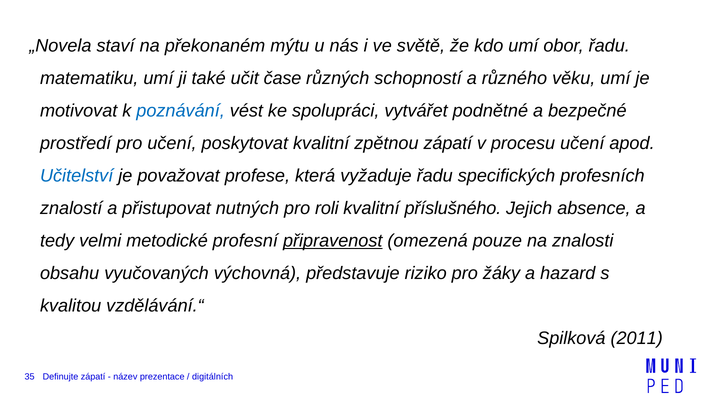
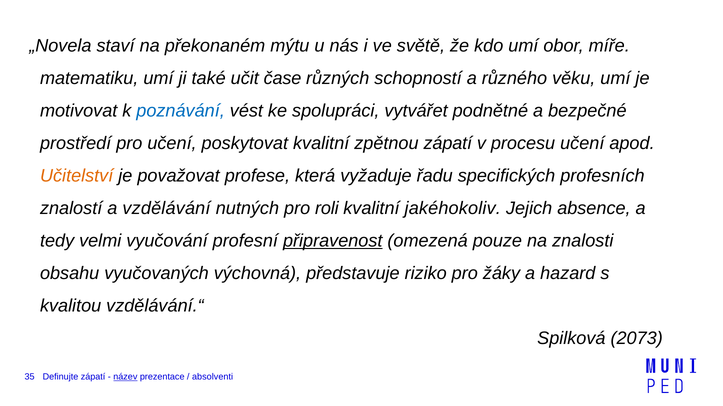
obor řadu: řadu -> míře
Učitelství colour: blue -> orange
přistupovat: přistupovat -> vzdělávání
příslušného: příslušného -> jakéhokoliv
metodické: metodické -> vyučování
2011: 2011 -> 2073
název underline: none -> present
digitálních: digitálních -> absolventi
